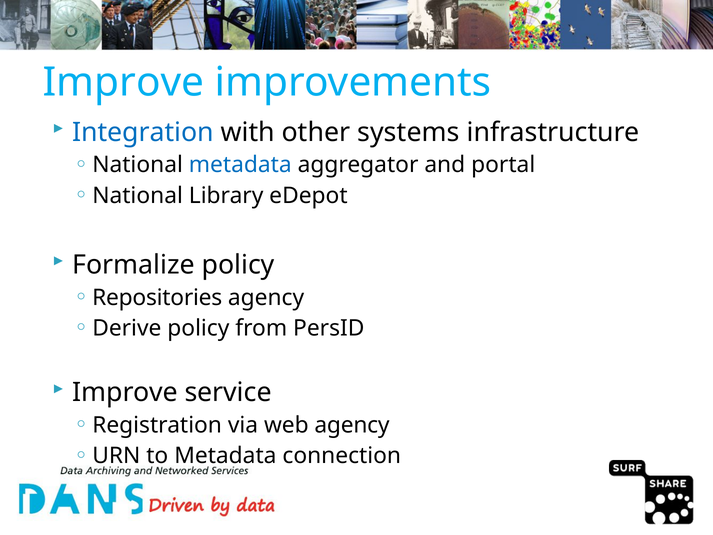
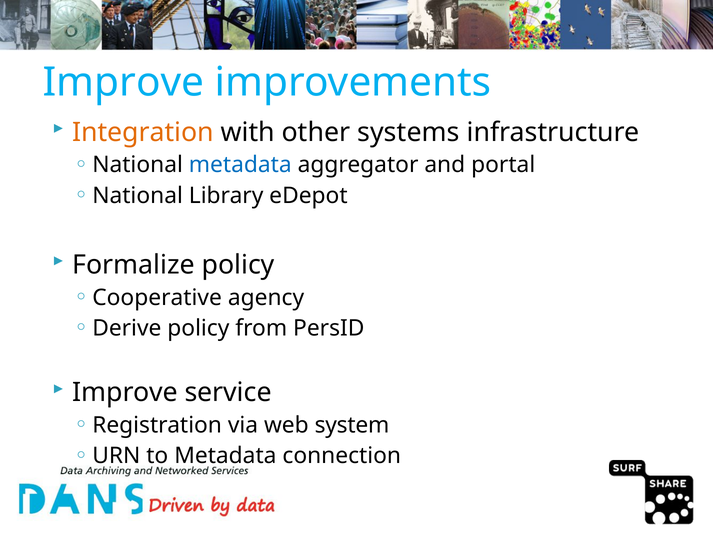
Integration colour: blue -> orange
Repositories: Repositories -> Cooperative
web agency: agency -> system
